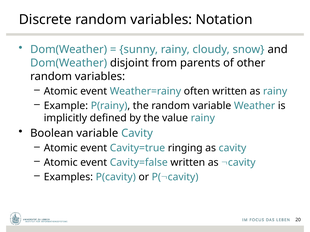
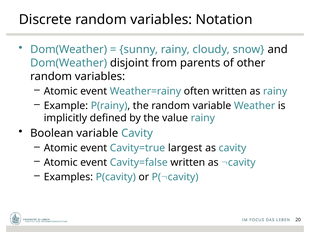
ringing: ringing -> largest
